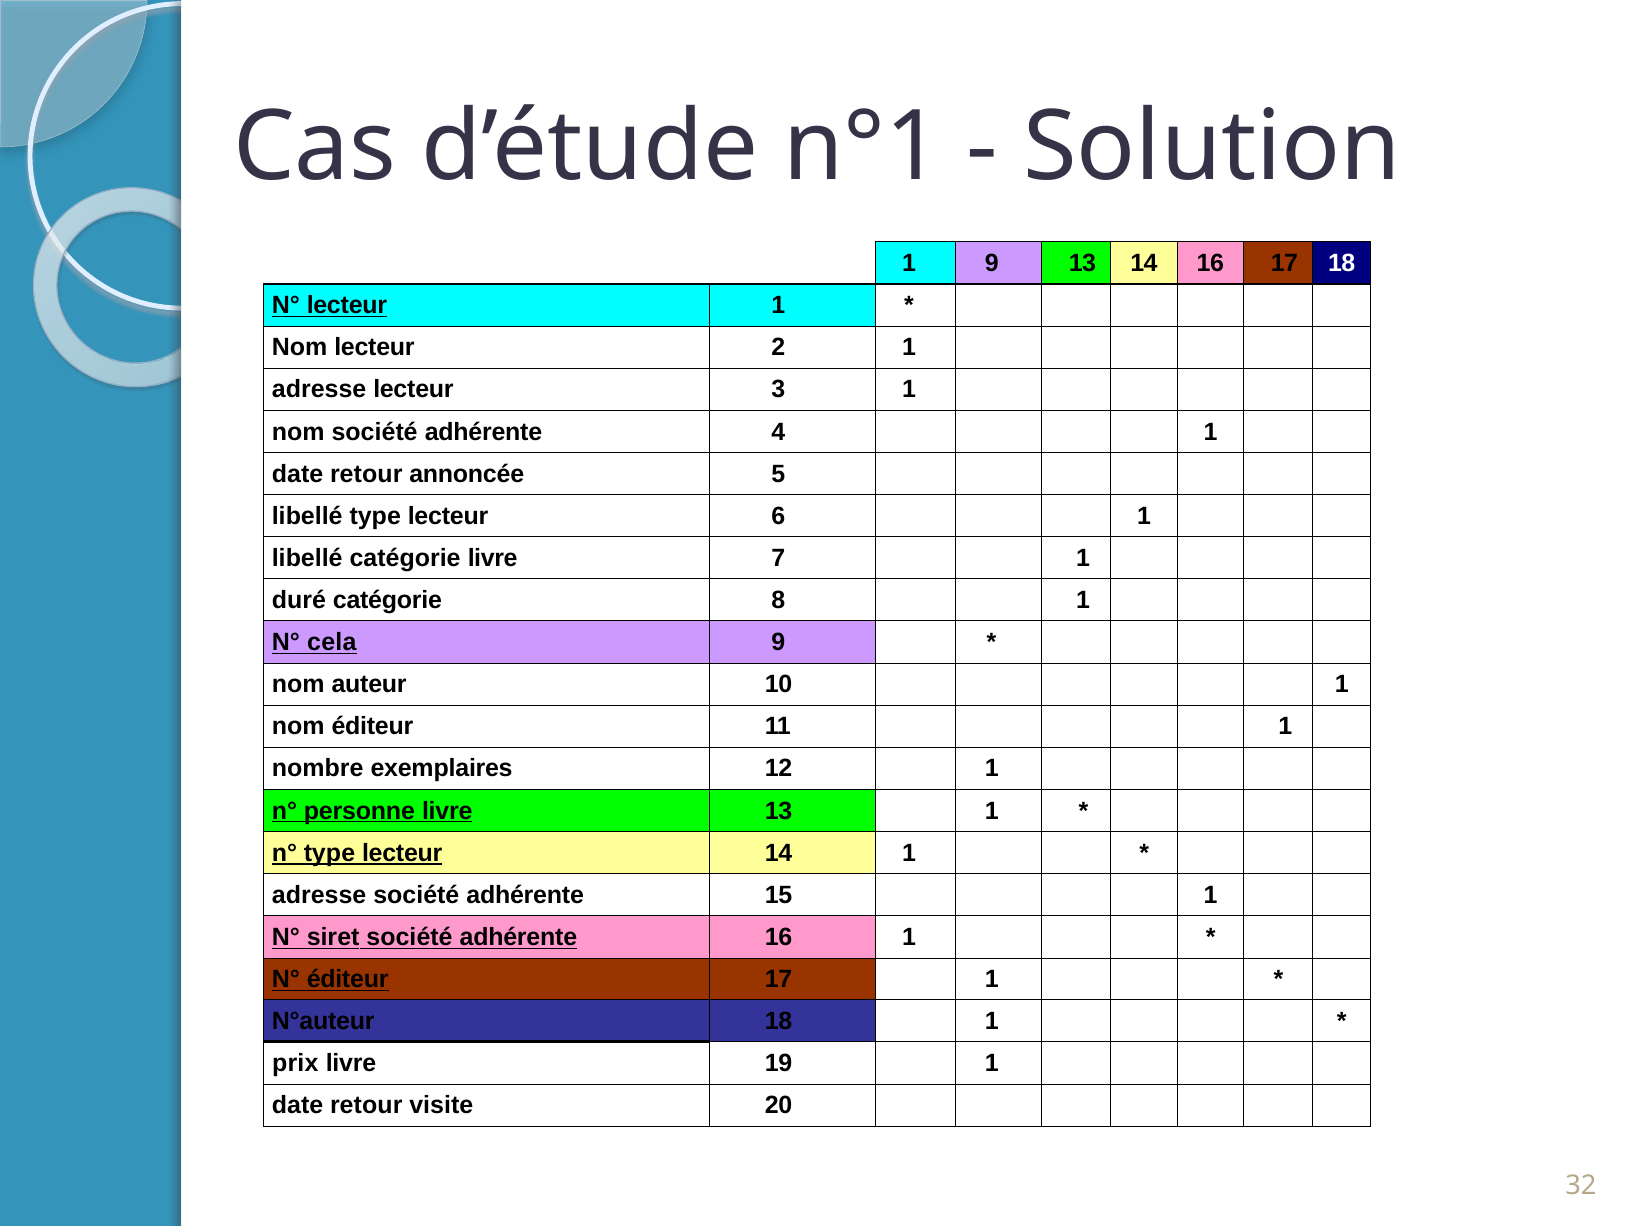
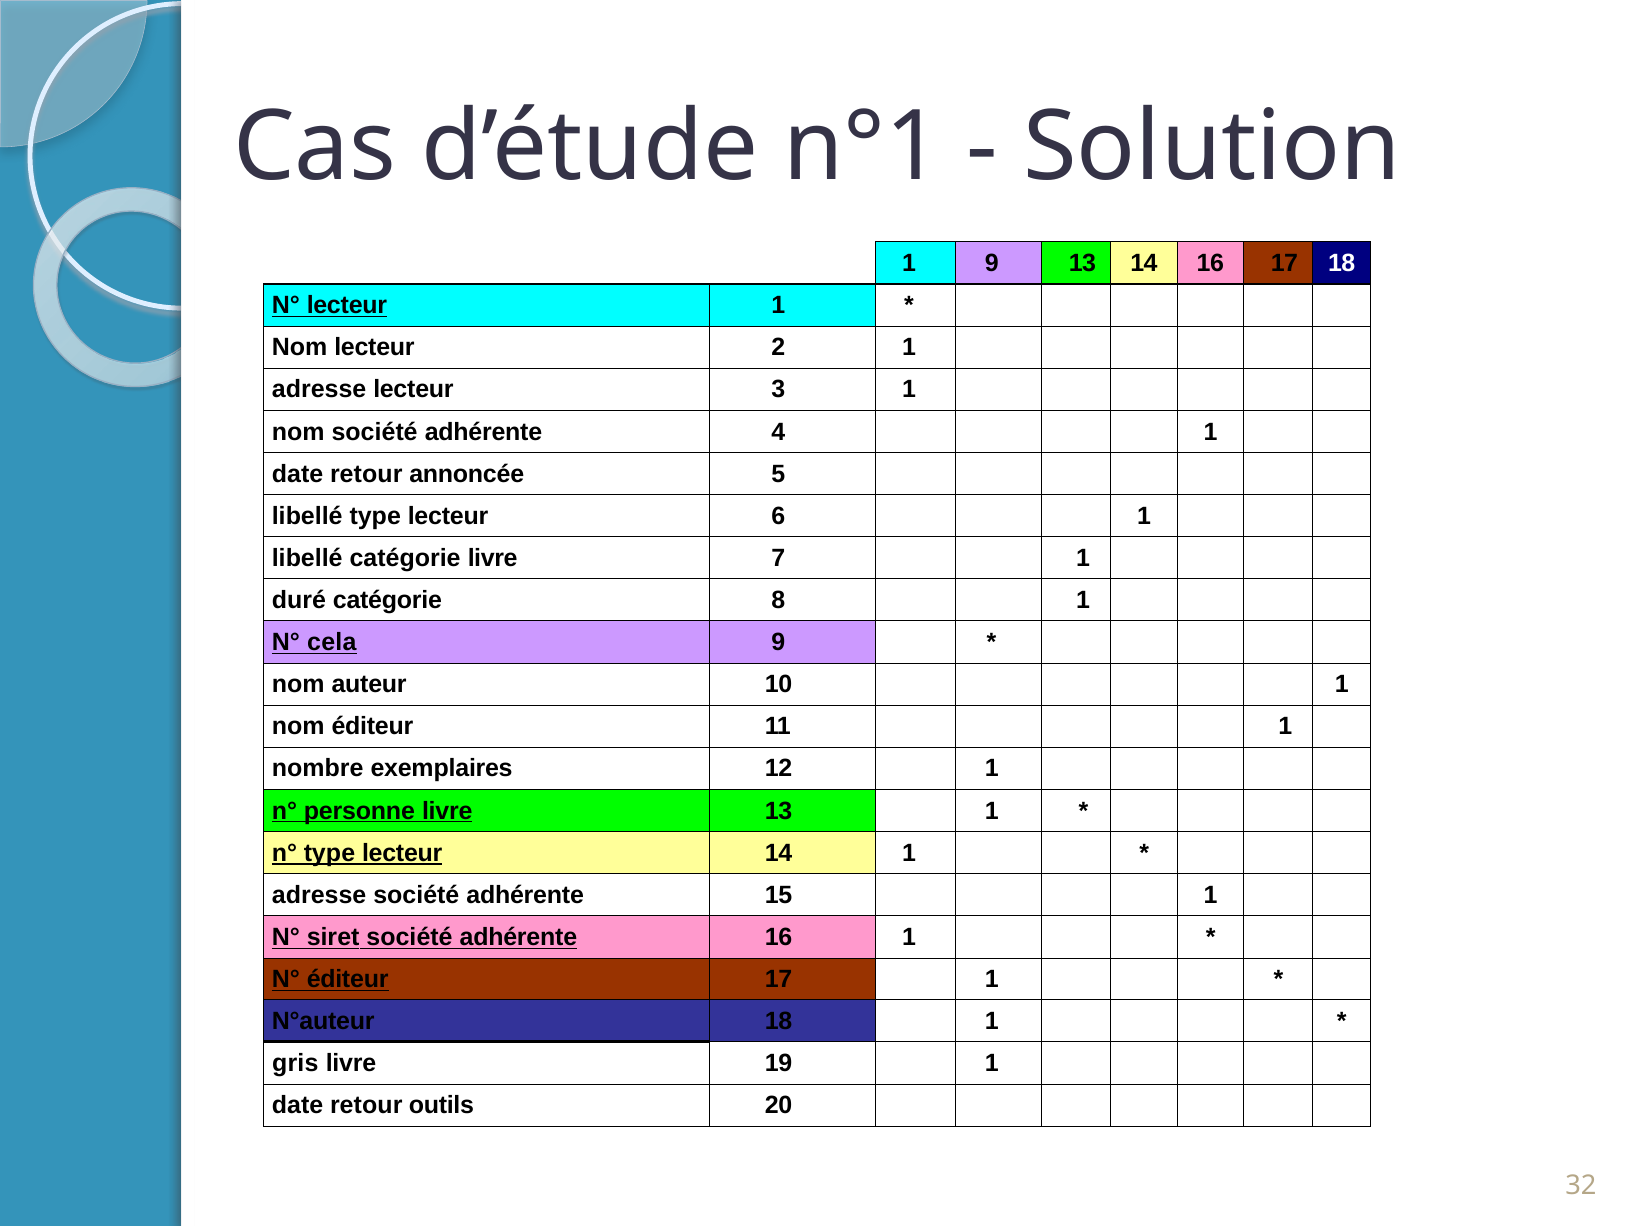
prix: prix -> gris
visite: visite -> outils
